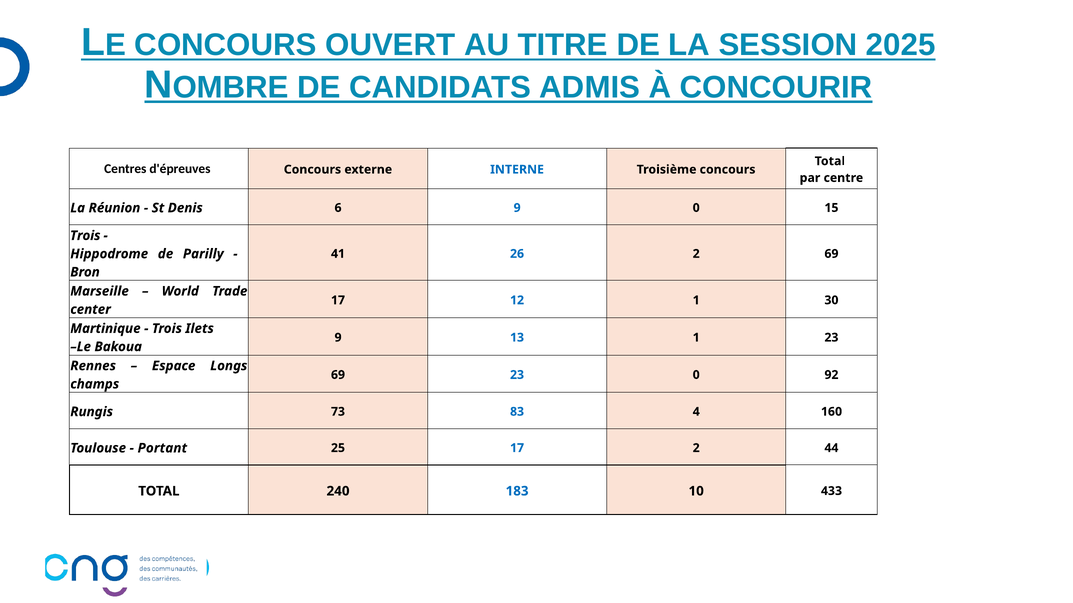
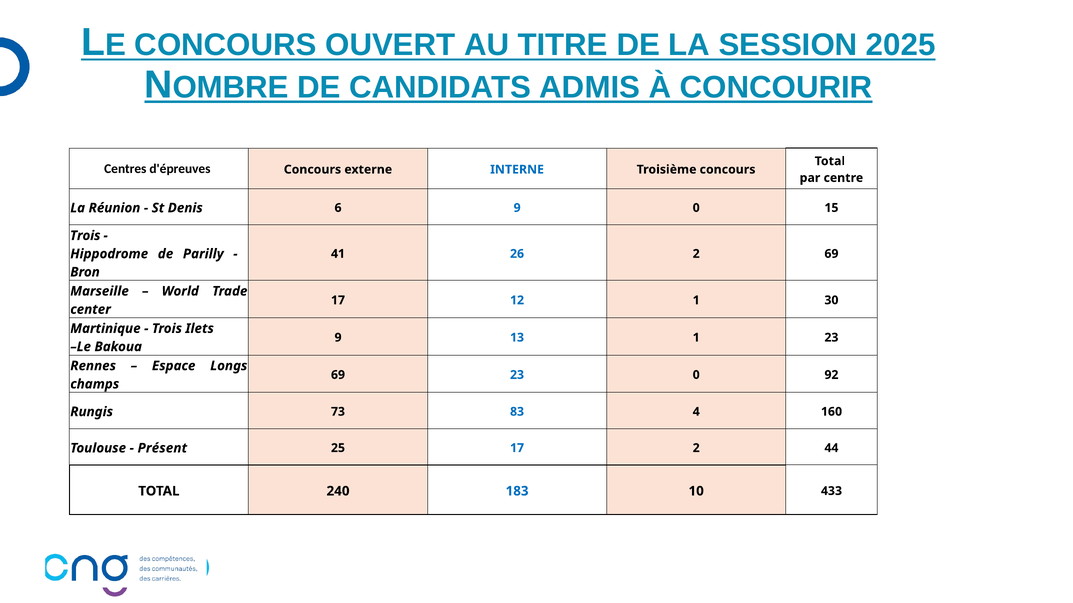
Portant: Portant -> Présent
